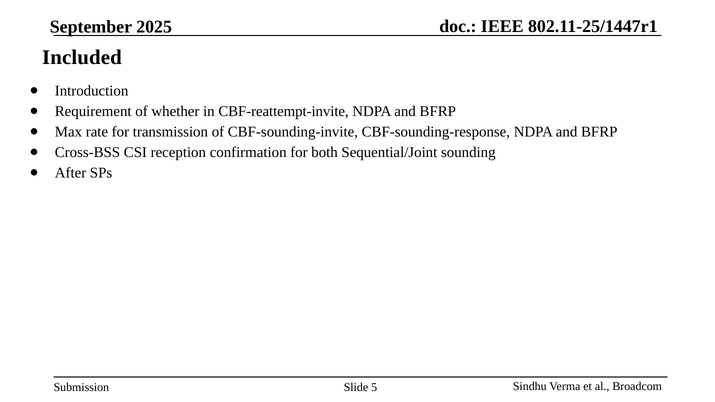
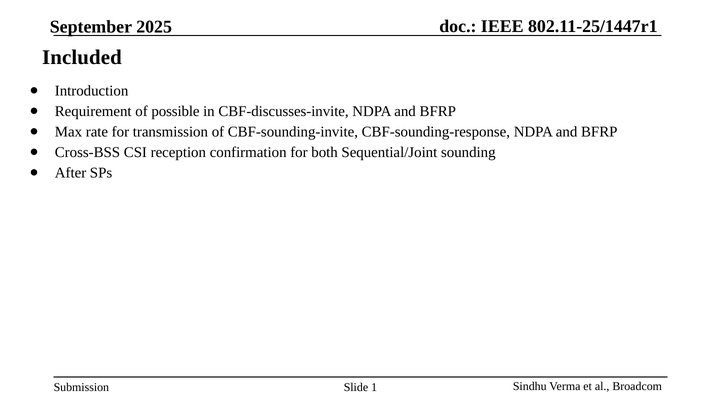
whether: whether -> possible
CBF-reattempt-invite: CBF-reattempt-invite -> CBF-discusses-invite
5: 5 -> 1
